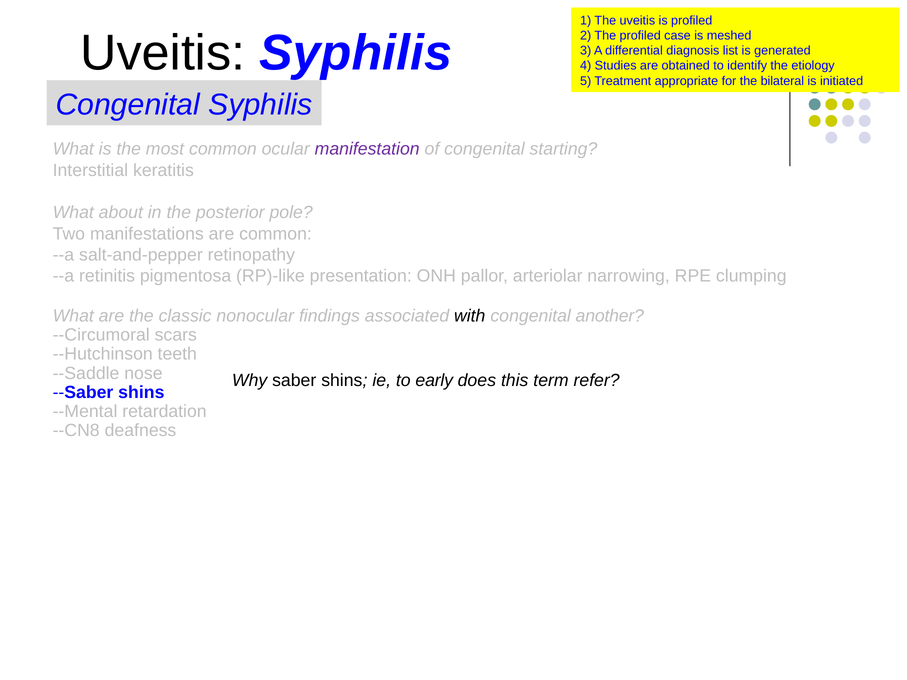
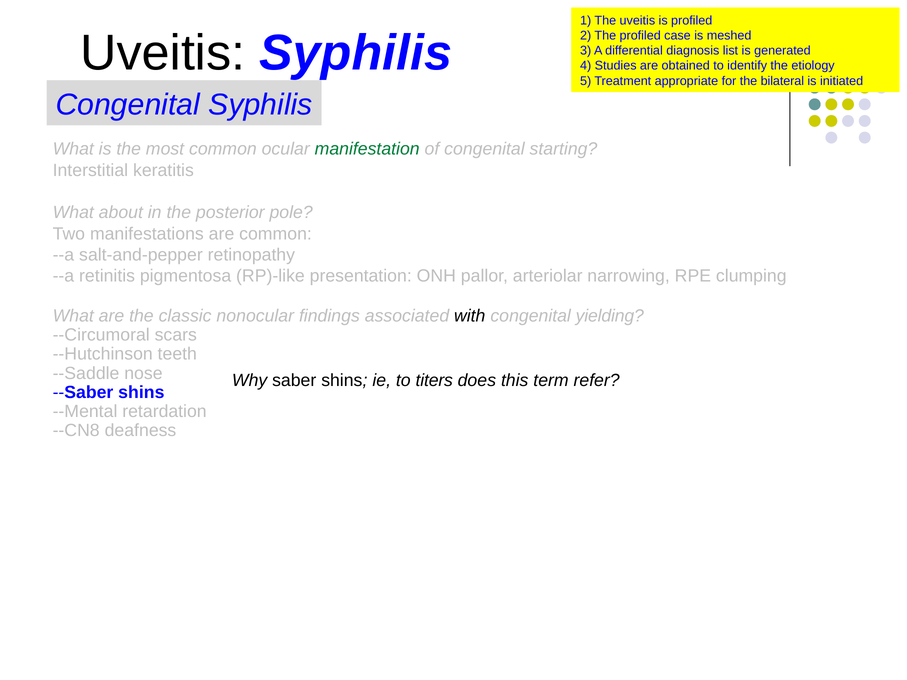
manifestation colour: purple -> green
another: another -> yielding
early: early -> titers
